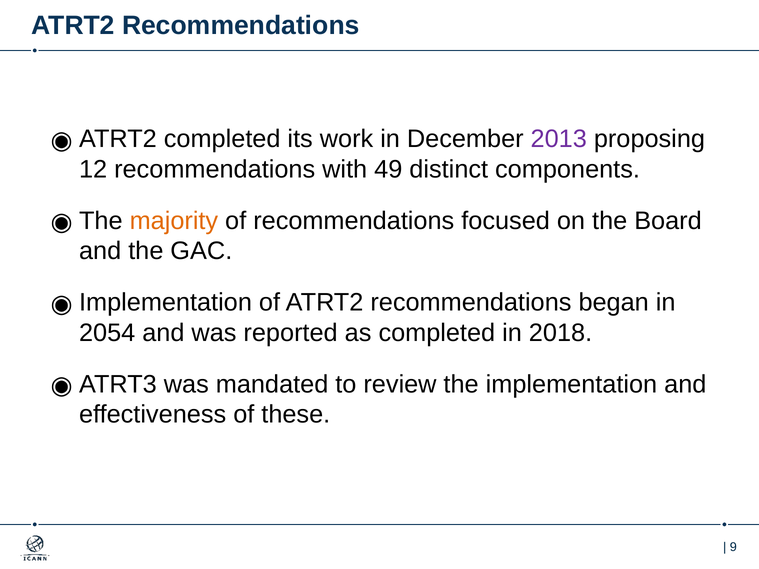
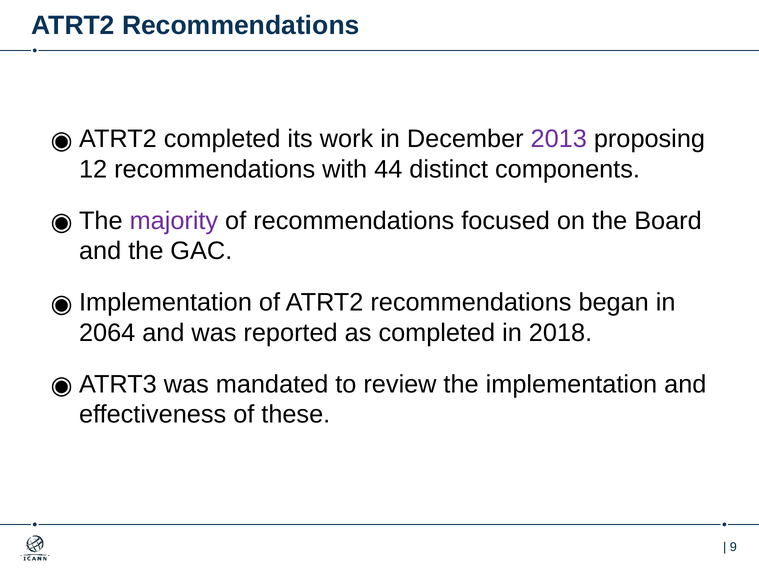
49: 49 -> 44
majority colour: orange -> purple
2054: 2054 -> 2064
